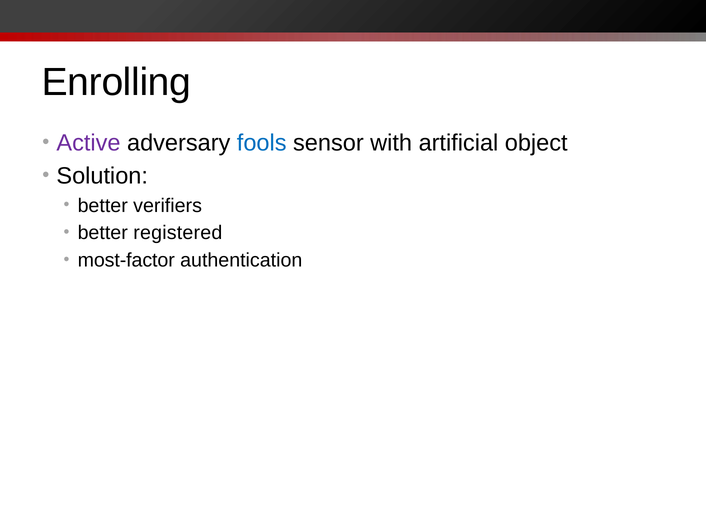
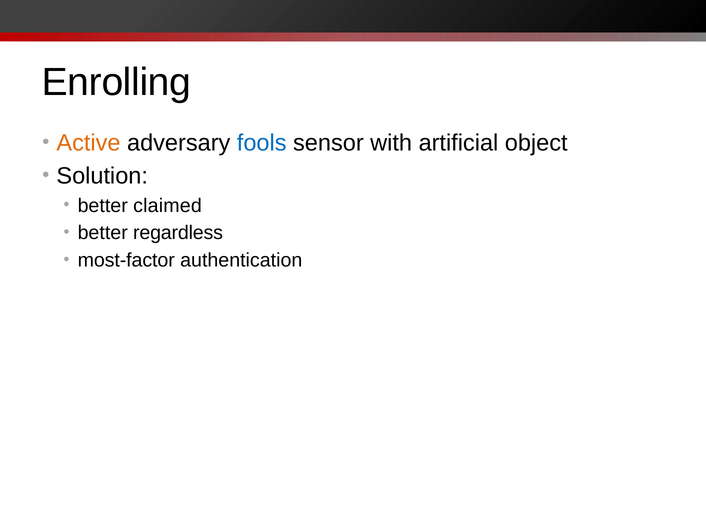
Active colour: purple -> orange
verifiers: verifiers -> claimed
registered: registered -> regardless
